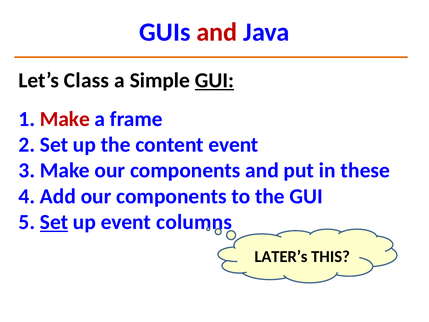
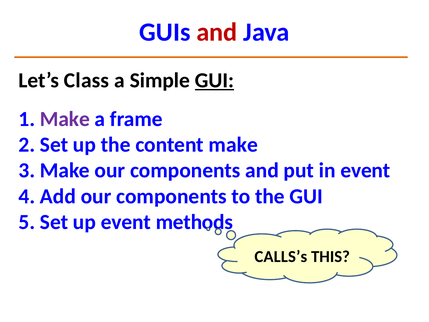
Make at (65, 119) colour: red -> purple
content event: event -> make
in these: these -> event
Set at (54, 222) underline: present -> none
columns: columns -> methods
LATER’s: LATER’s -> CALLS’s
